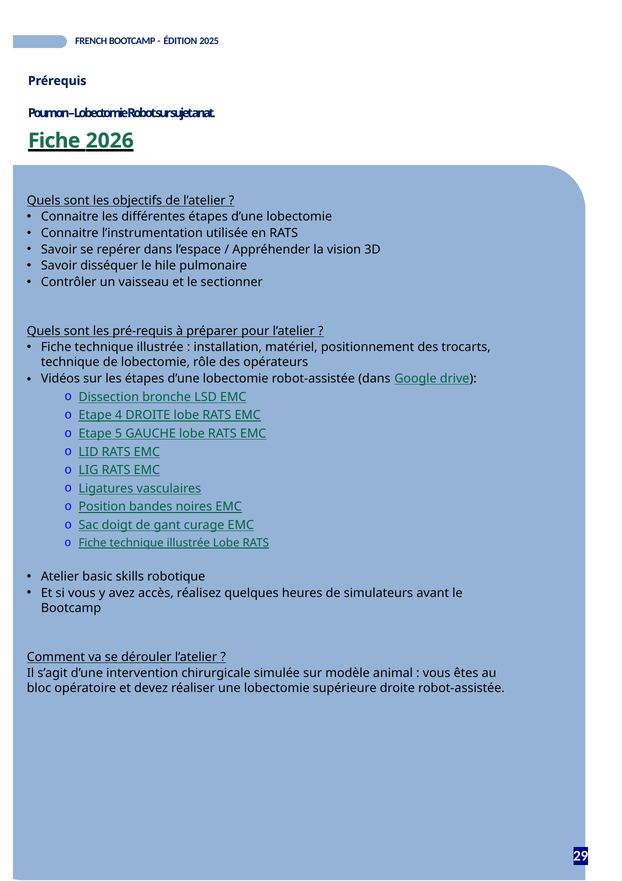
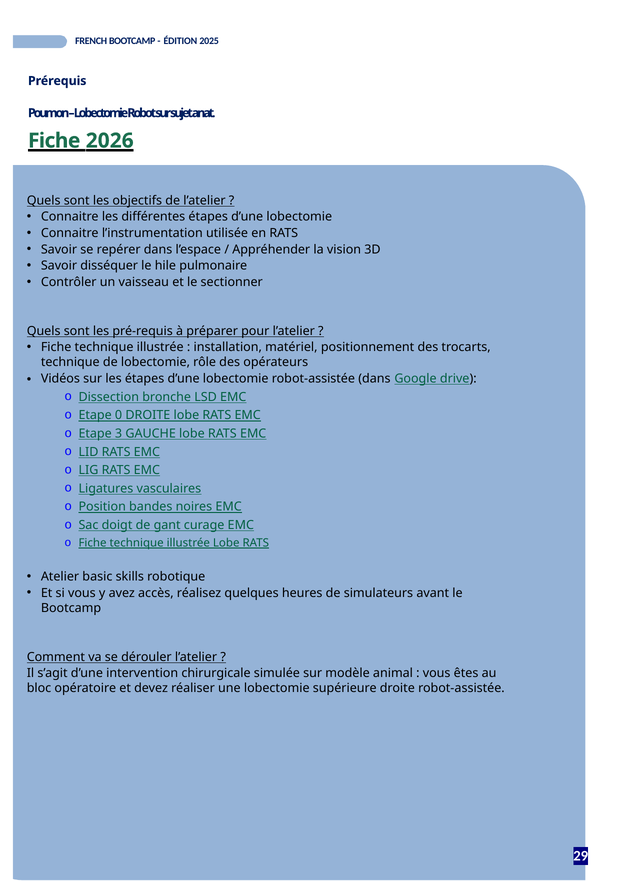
4: 4 -> 0
5: 5 -> 3
